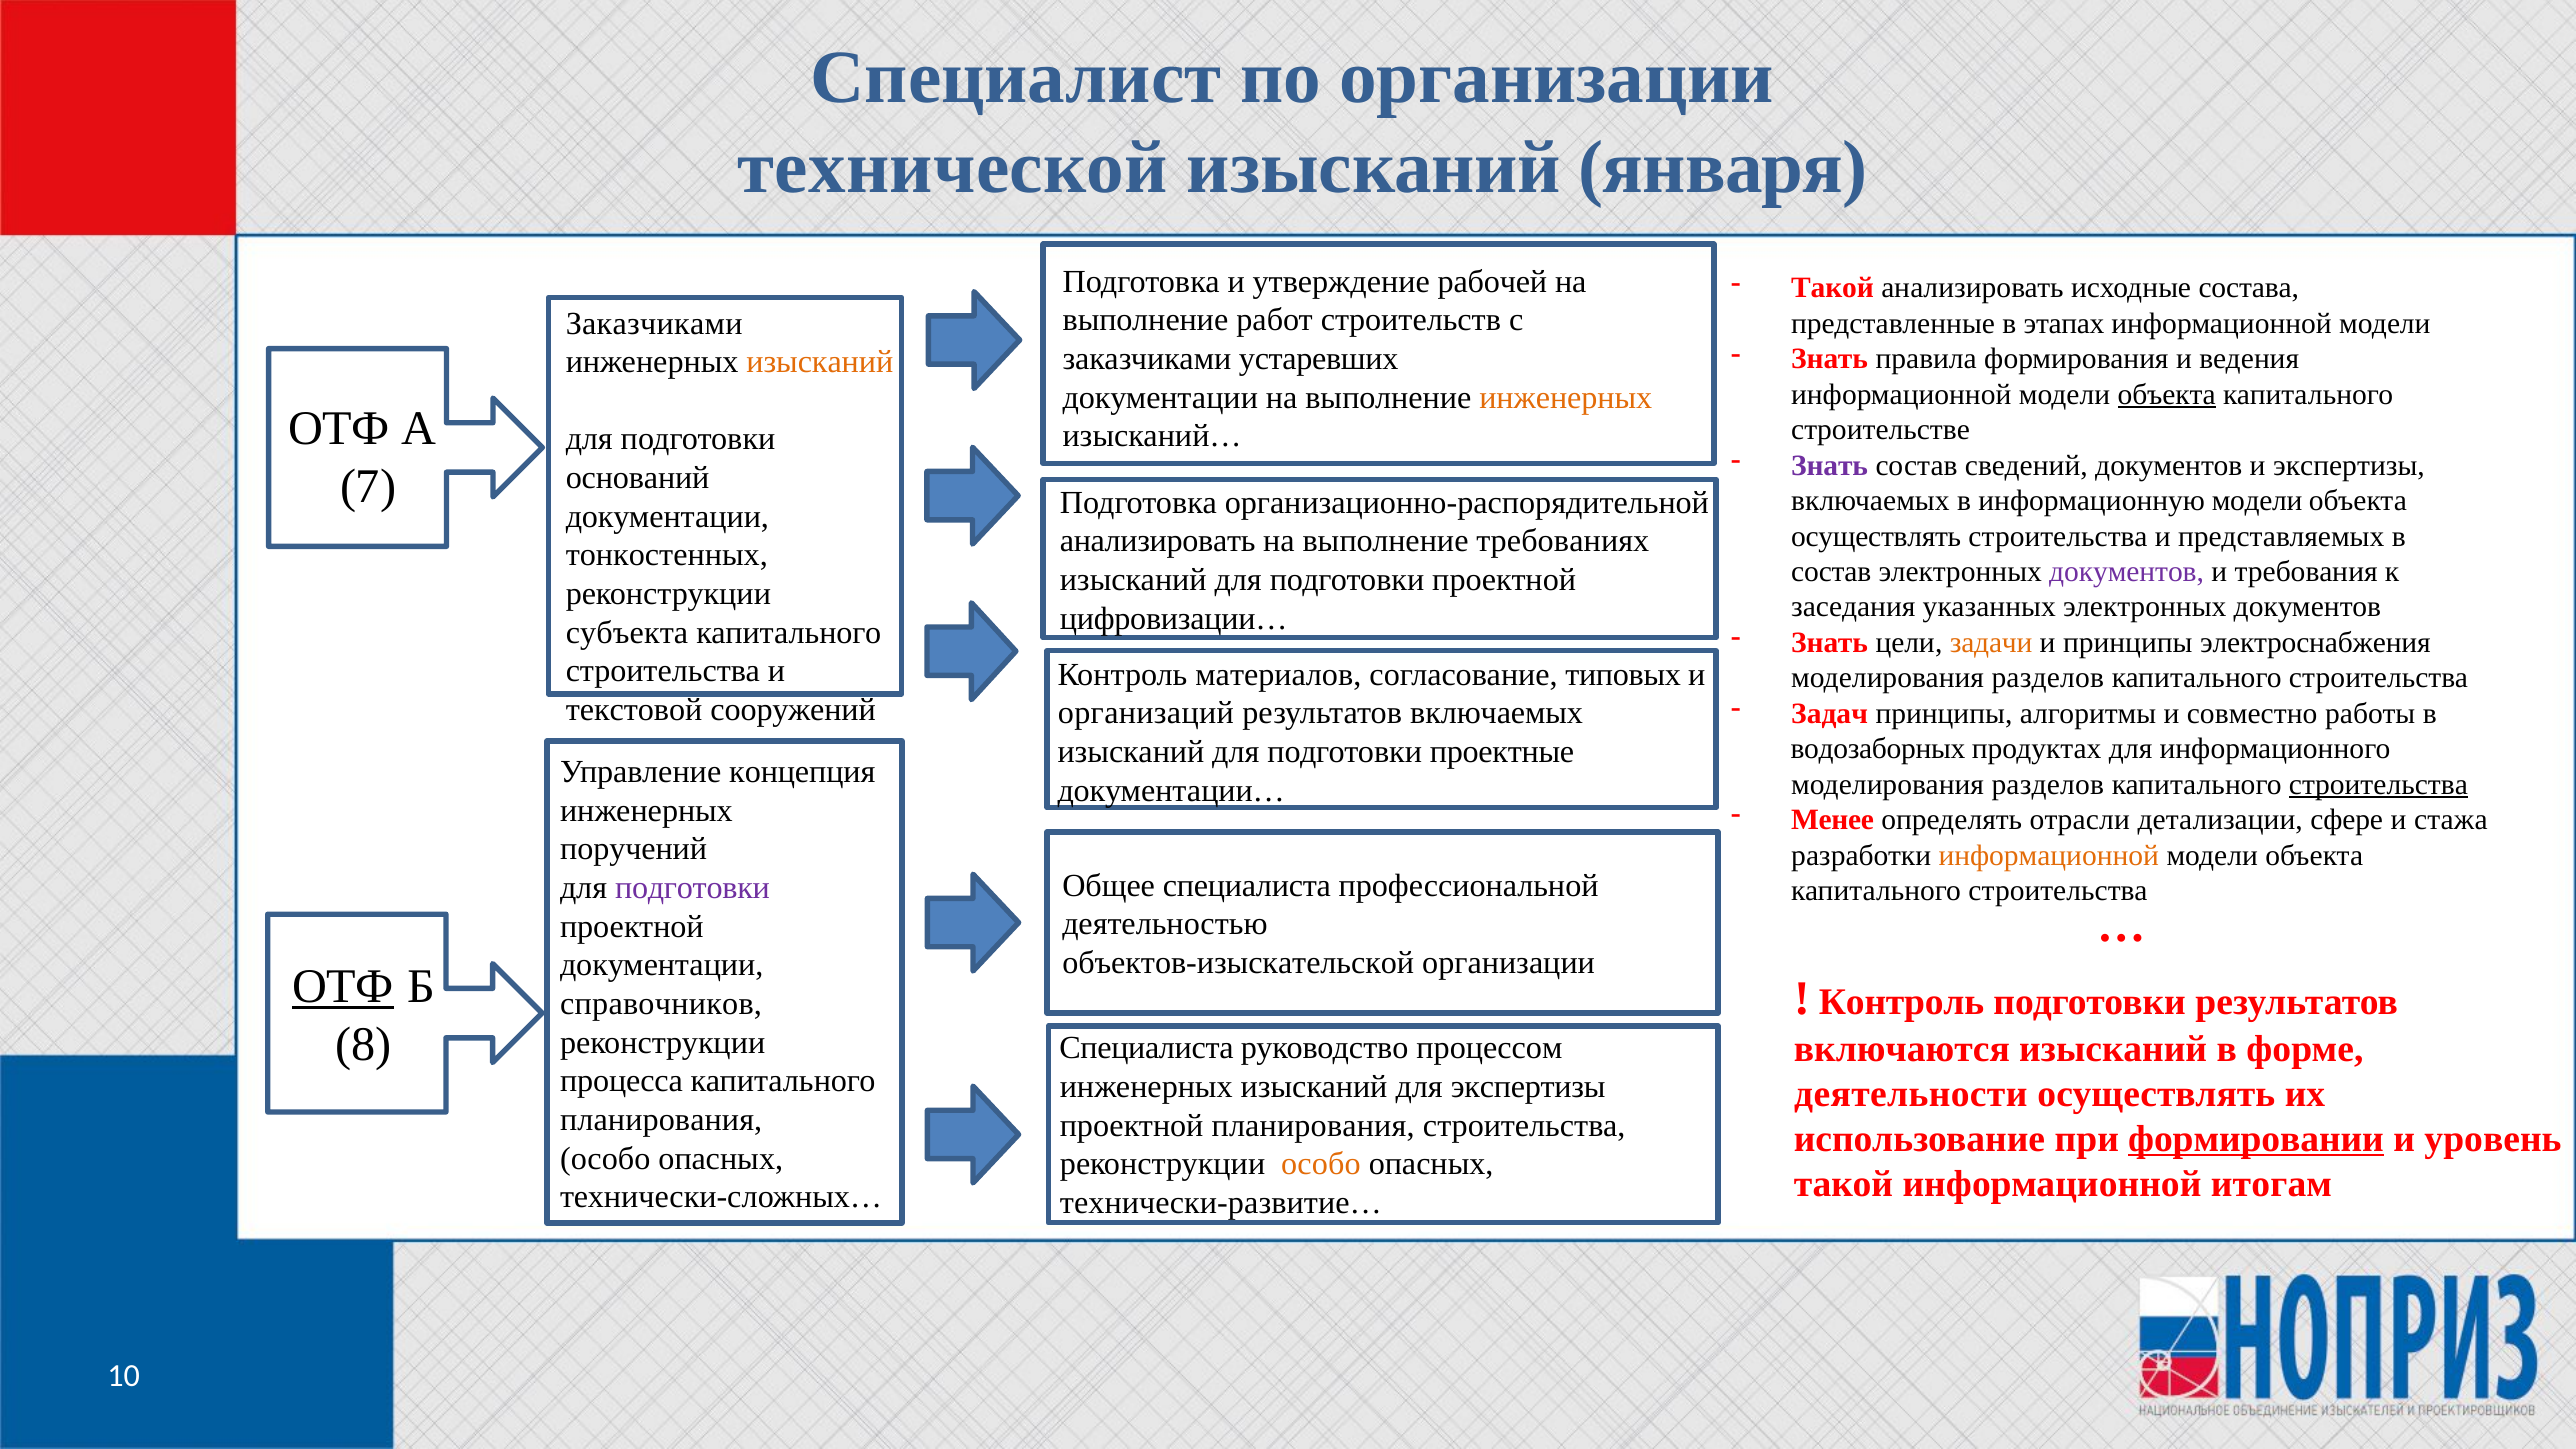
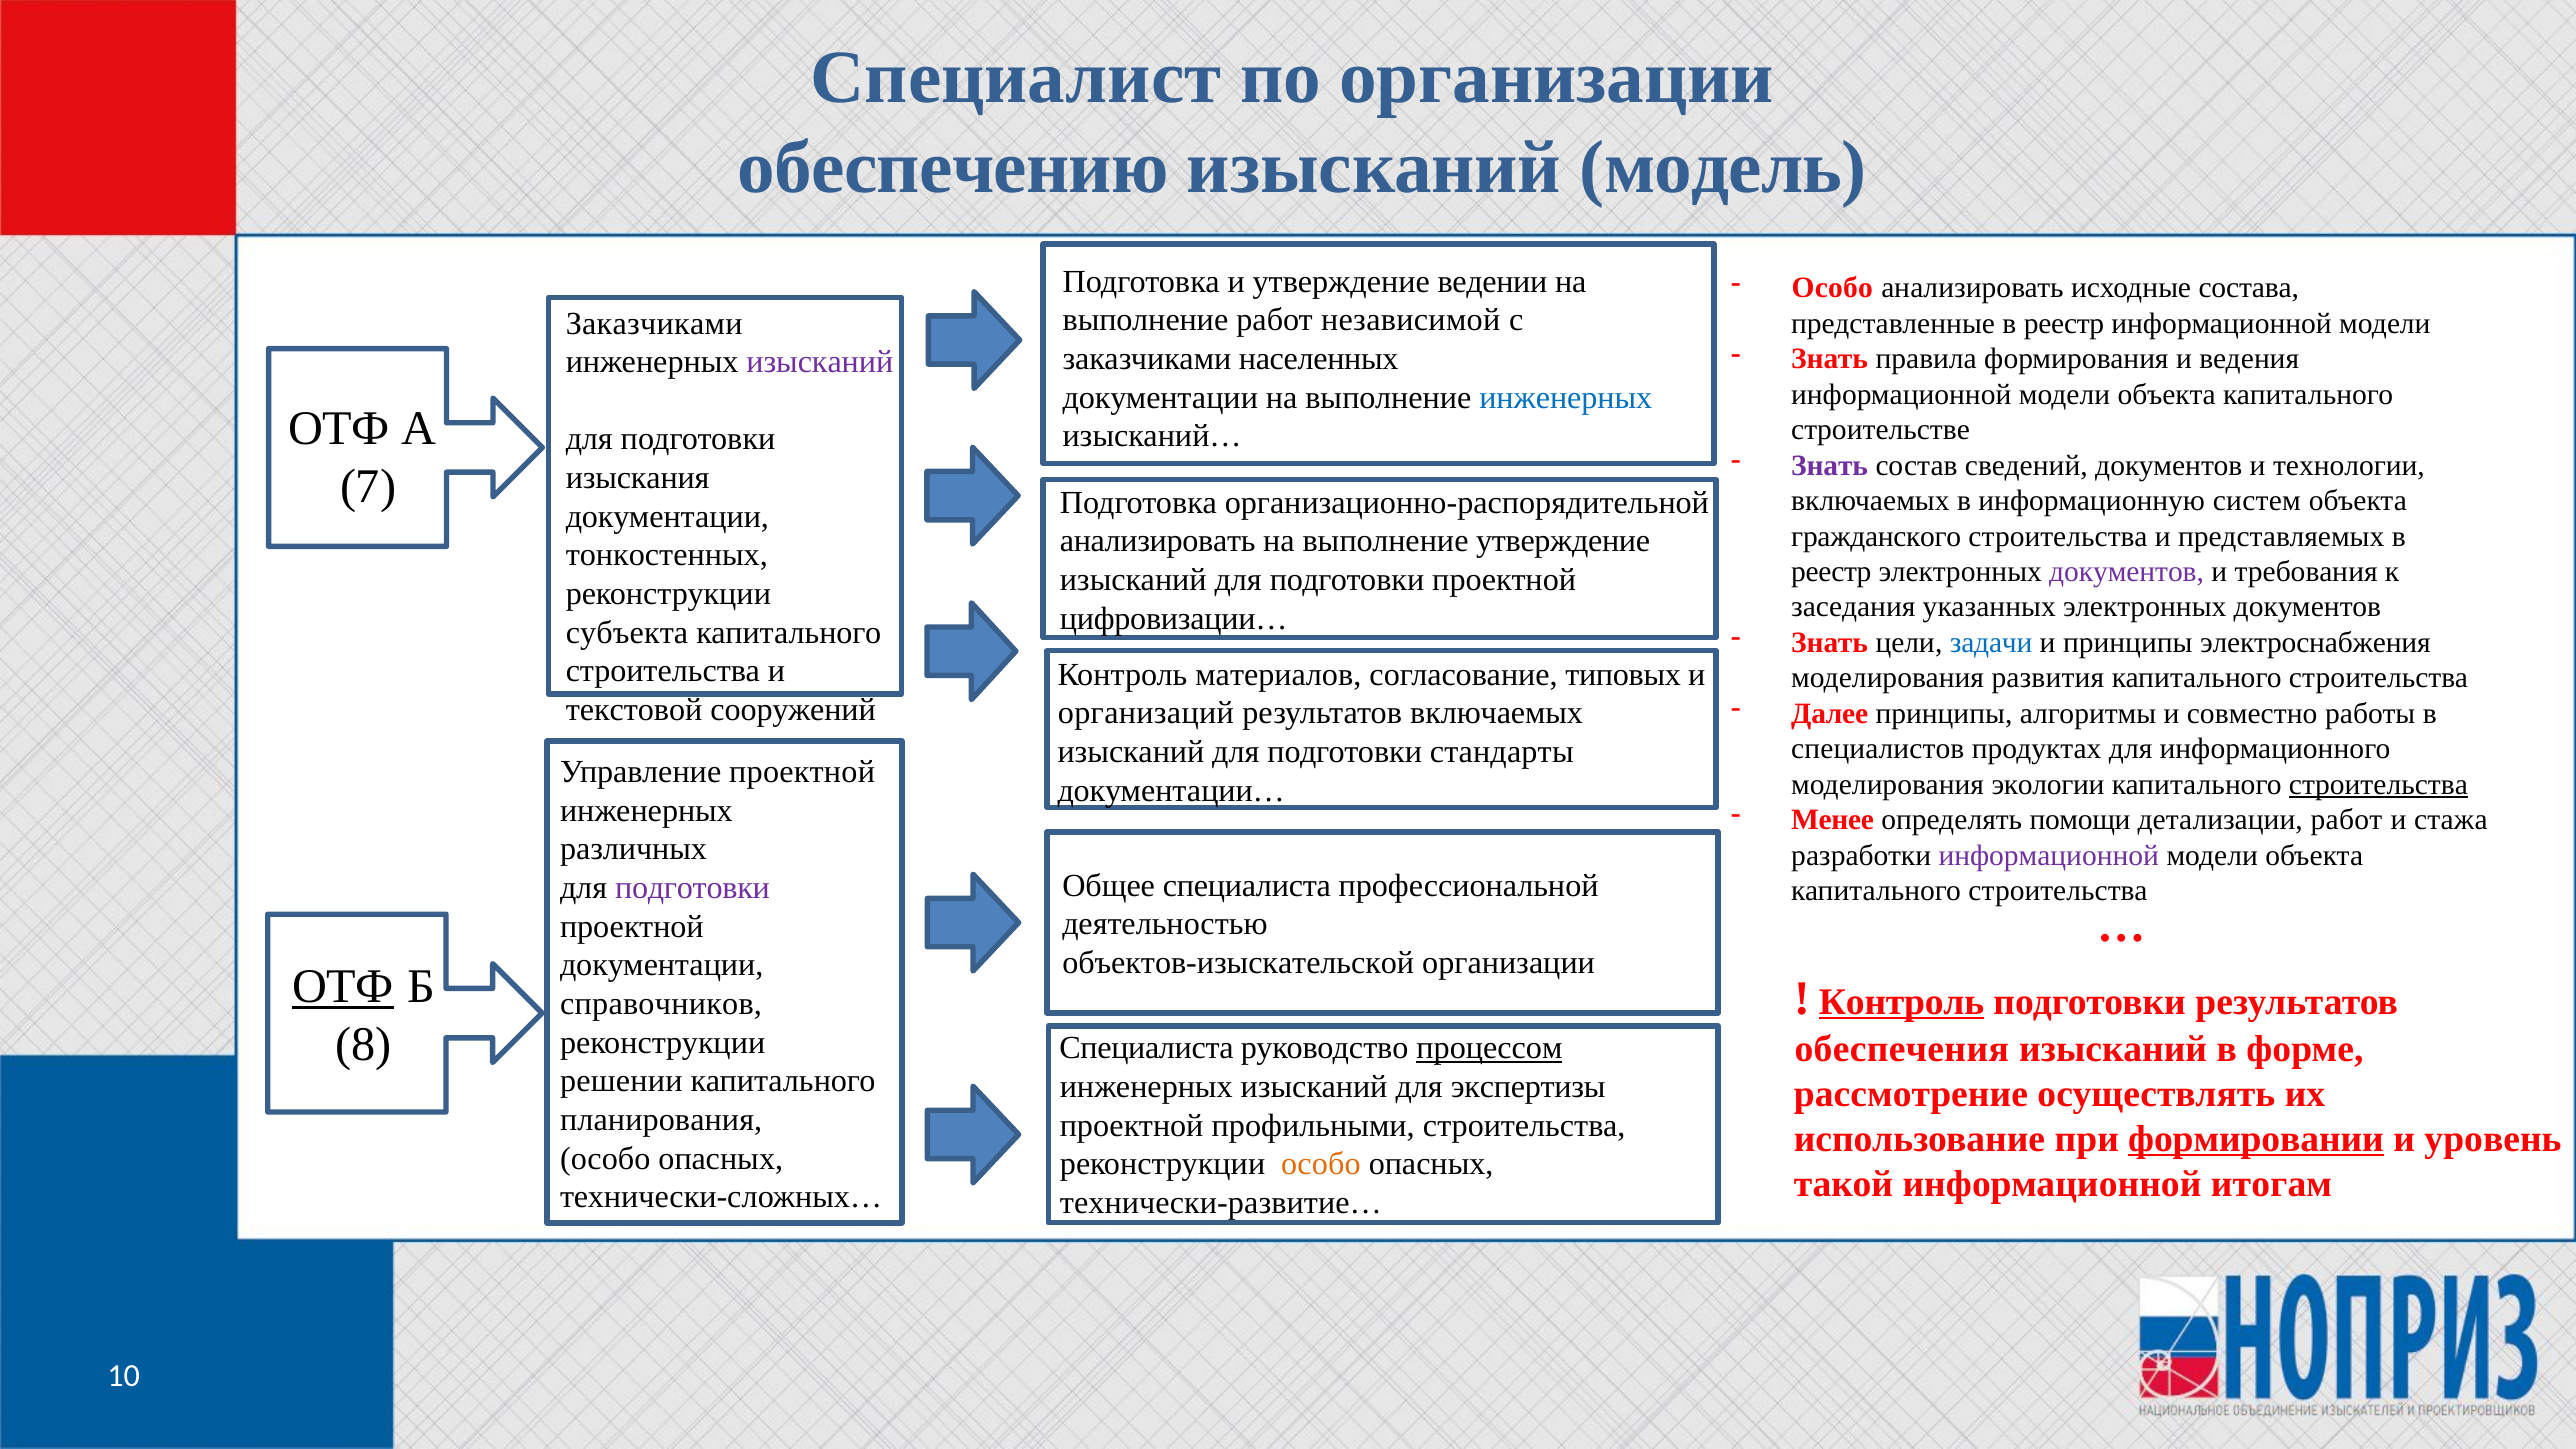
технической: технической -> обеспечению
января: января -> модель
рабочей: рабочей -> ведении
Такой at (1832, 288): Такой -> Особо
строительств: строительств -> независимой
представленные в этапах: этапах -> реестр
устаревших: устаревших -> населенных
изысканий at (820, 362) colour: orange -> purple
объекта at (2167, 395) underline: present -> none
инженерных at (1566, 397) colour: orange -> blue
и экспертизы: экспертизы -> технологии
оснований: оснований -> изыскания
информационную модели: модели -> систем
осуществлять at (1876, 536): осуществлять -> гражданского
выполнение требованиях: требованиях -> утверждение
состав at (1831, 572): состав -> реестр
задачи colour: orange -> blue
разделов at (2048, 678): разделов -> развития
Задач: Задач -> Далее
водозаборных: водозаборных -> специалистов
проектные: проектные -> стандарты
Управление концепция: концепция -> проектной
разделов at (2048, 784): разделов -> экологии
отрасли: отрасли -> помощи
детализации сфере: сфере -> работ
поручений: поручений -> различных
информационной at (2049, 855) colour: orange -> purple
Контроль at (1902, 1002) underline: none -> present
включаются: включаются -> обеспечения
процессом underline: none -> present
процесса: процесса -> решении
деятельности: деятельности -> рассмотрение
проектной планирования: планирования -> профильными
